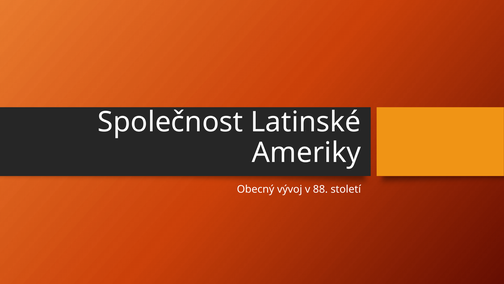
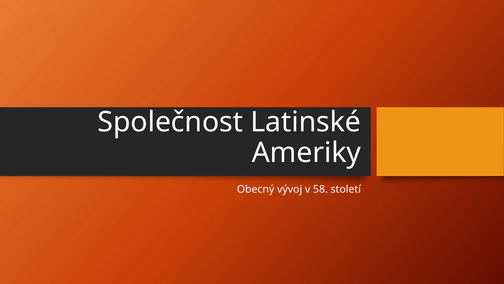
88: 88 -> 58
